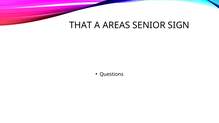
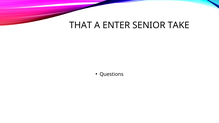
AREAS: AREAS -> ENTER
SIGN: SIGN -> TAKE
